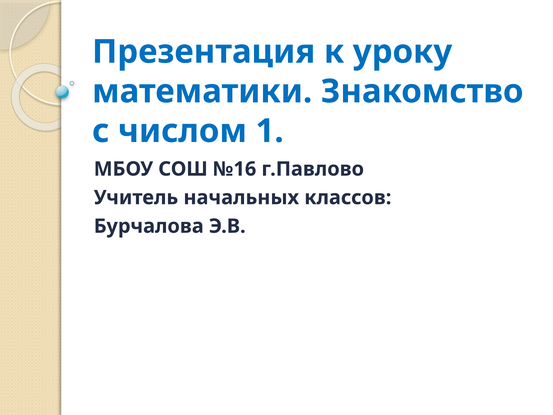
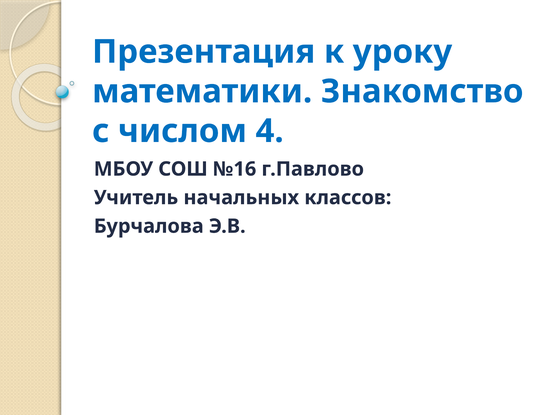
1: 1 -> 4
